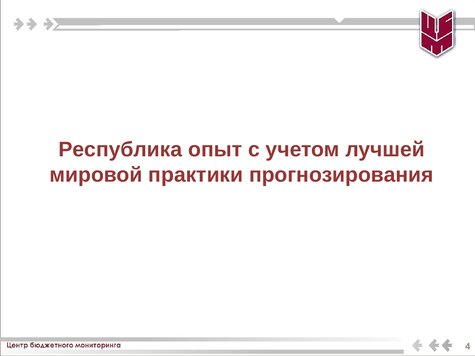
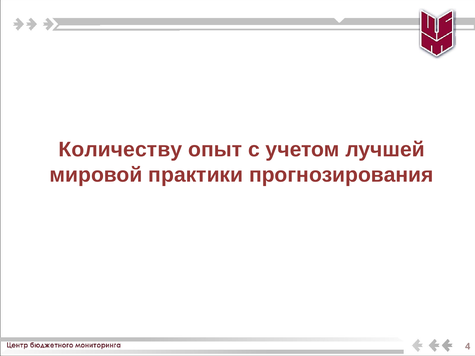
Республика: Республика -> Количеству
